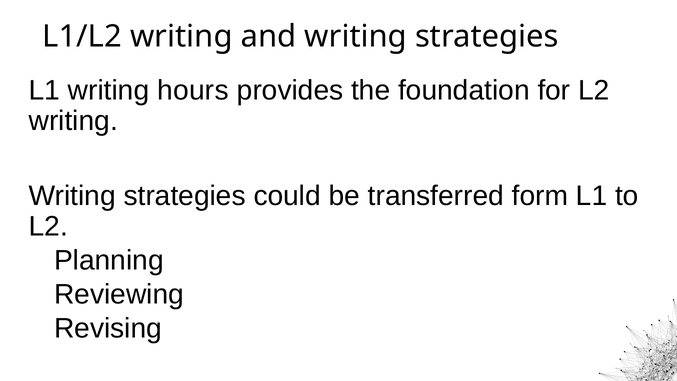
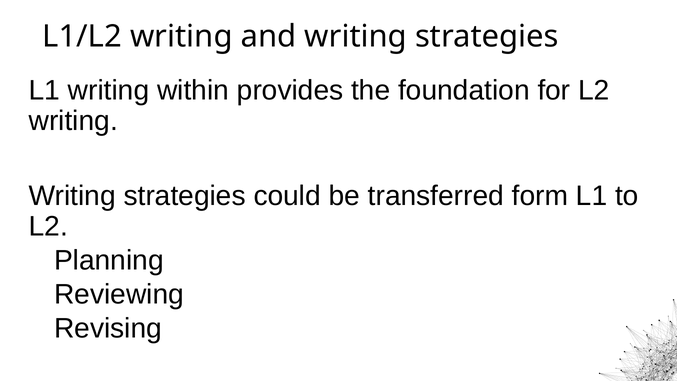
hours: hours -> within
